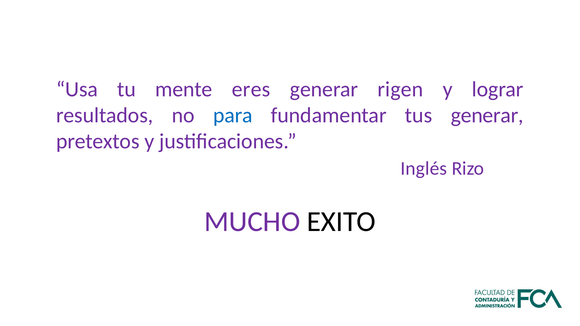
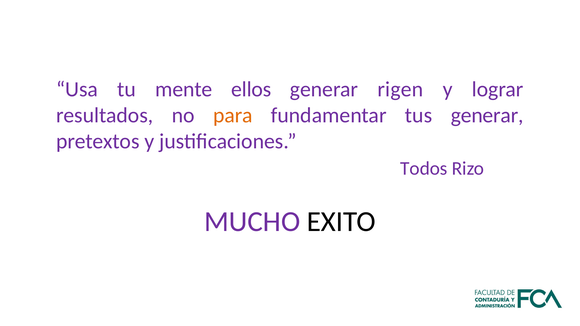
eres: eres -> ellos
para colour: blue -> orange
Inglés: Inglés -> Todos
